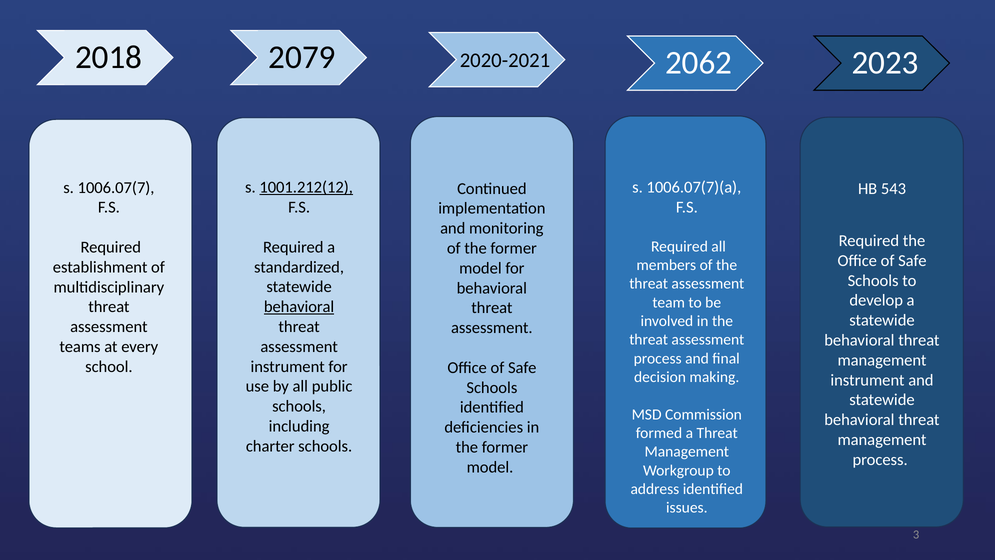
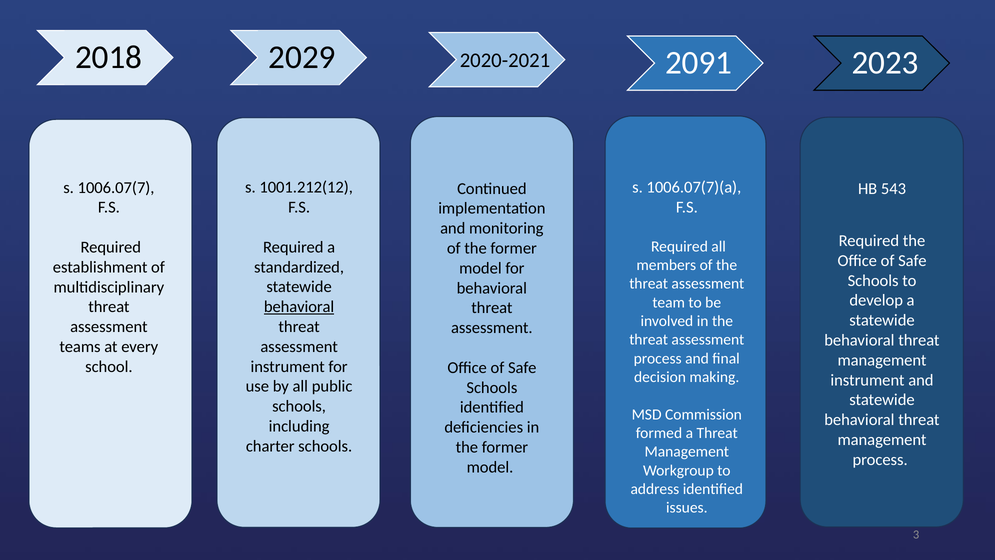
2079: 2079 -> 2029
2062: 2062 -> 2091
1001.212(12 underline: present -> none
